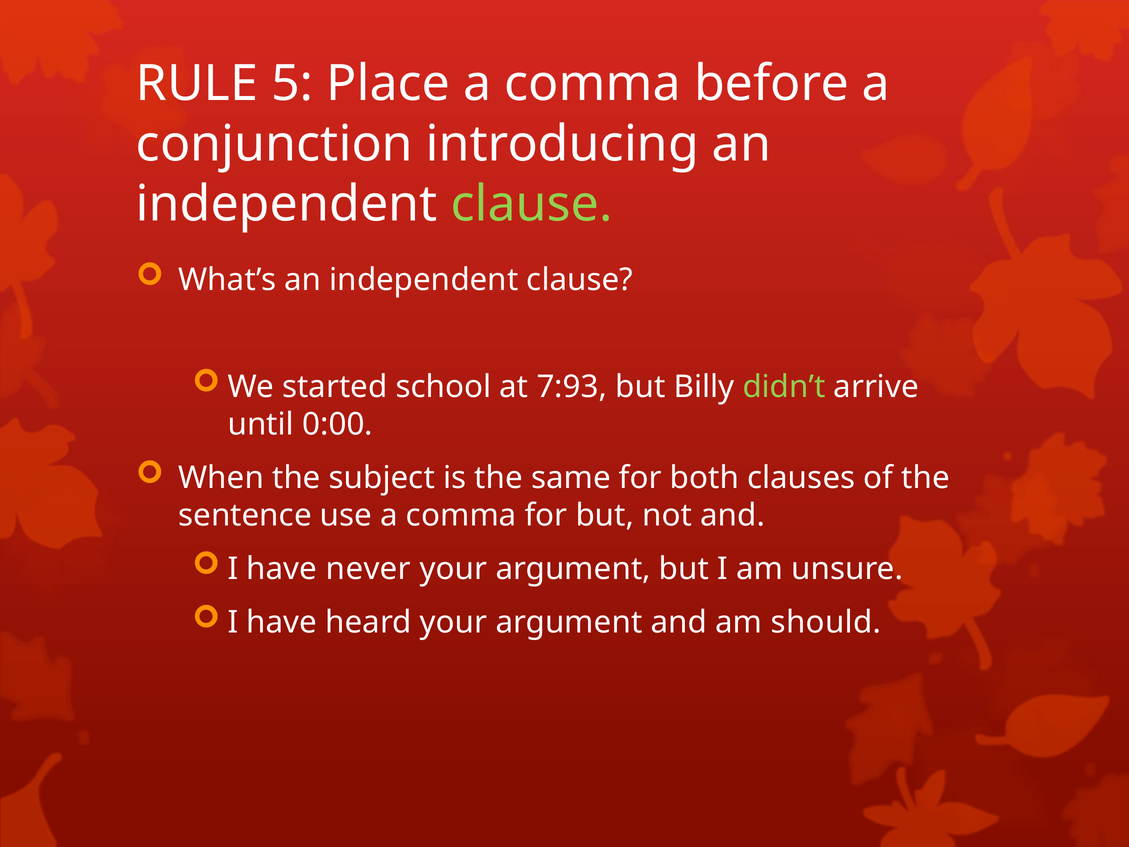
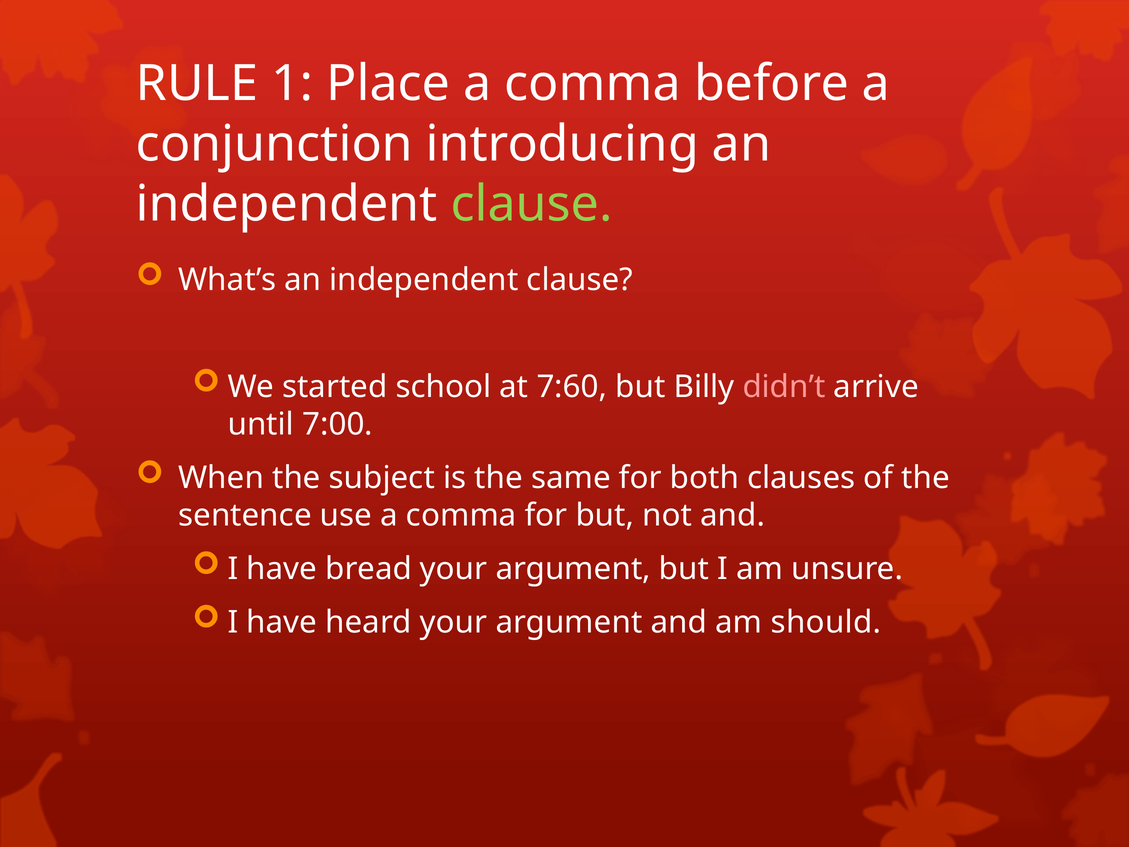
5: 5 -> 1
7:93: 7:93 -> 7:60
didn’t colour: light green -> pink
0:00: 0:00 -> 7:00
never: never -> bread
